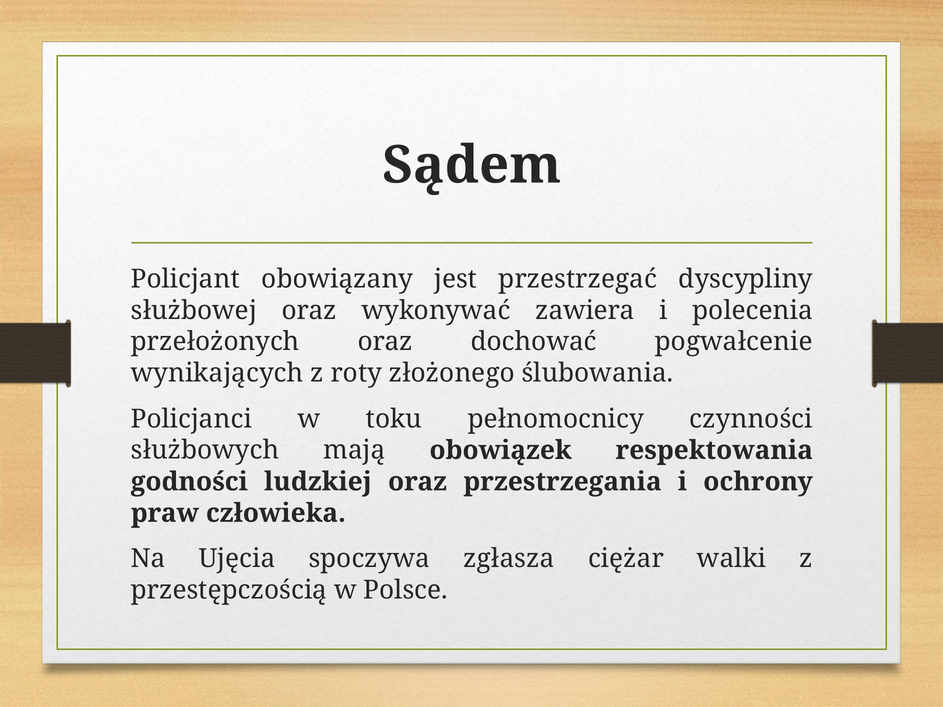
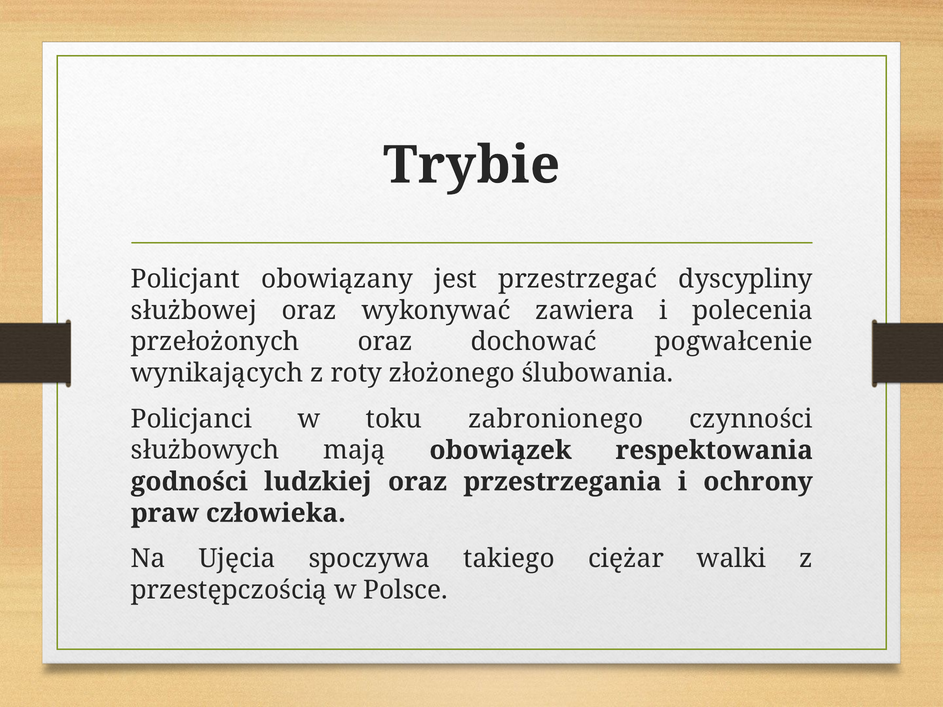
Sądem: Sądem -> Trybie
pełnomocnicy: pełnomocnicy -> zabronionego
zgłasza: zgłasza -> takiego
